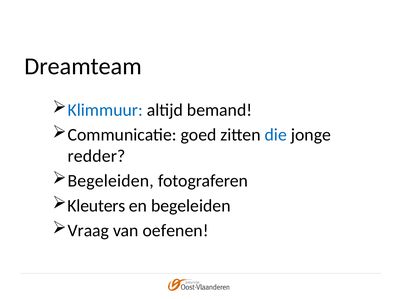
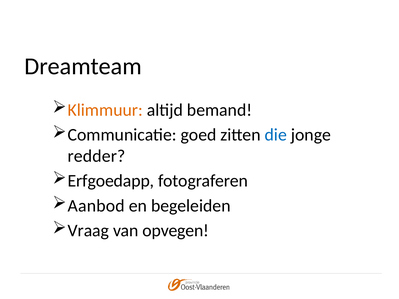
Klimmuur colour: blue -> orange
Begeleiden at (111, 181): Begeleiden -> Erfgoedapp
Kleuters: Kleuters -> Aanbod
oefenen: oefenen -> opvegen
